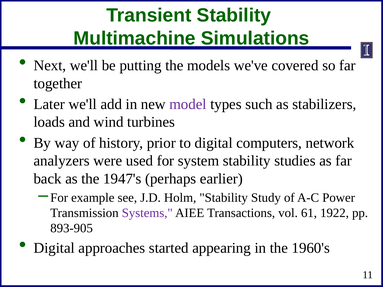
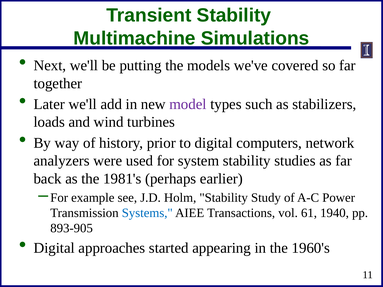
1947's: 1947's -> 1981's
Systems colour: purple -> blue
1922: 1922 -> 1940
